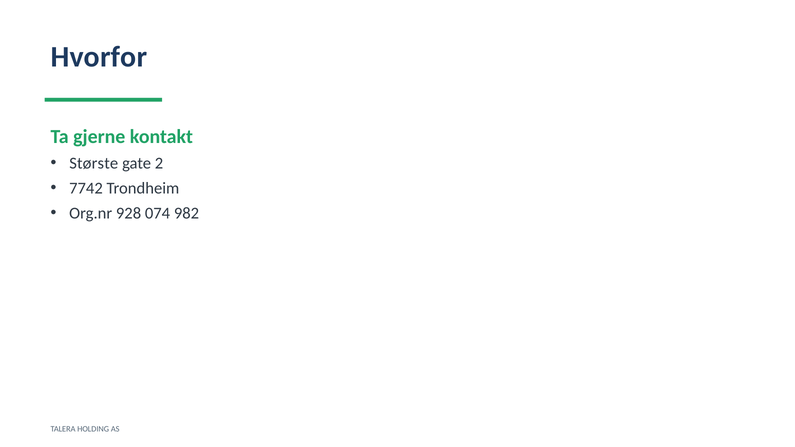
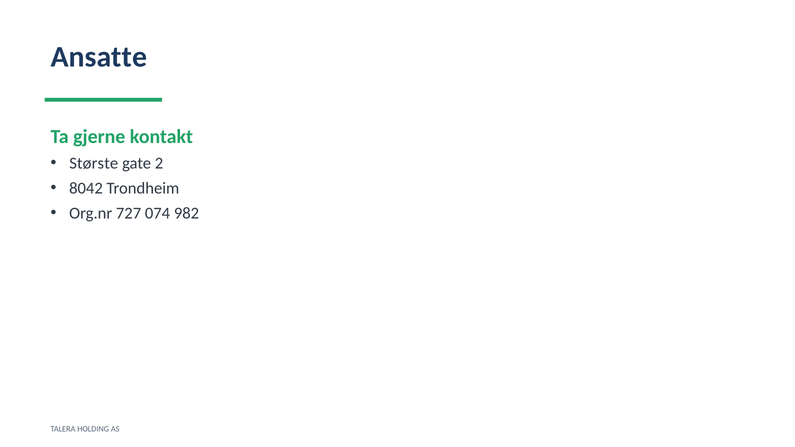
Hvorfor: Hvorfor -> Ansatte
7742: 7742 -> 8042
928: 928 -> 727
